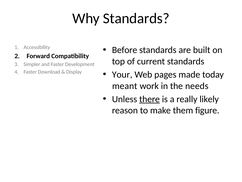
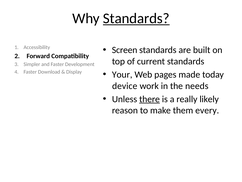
Standards at (136, 18) underline: none -> present
Before: Before -> Screen
meant: meant -> device
figure: figure -> every
